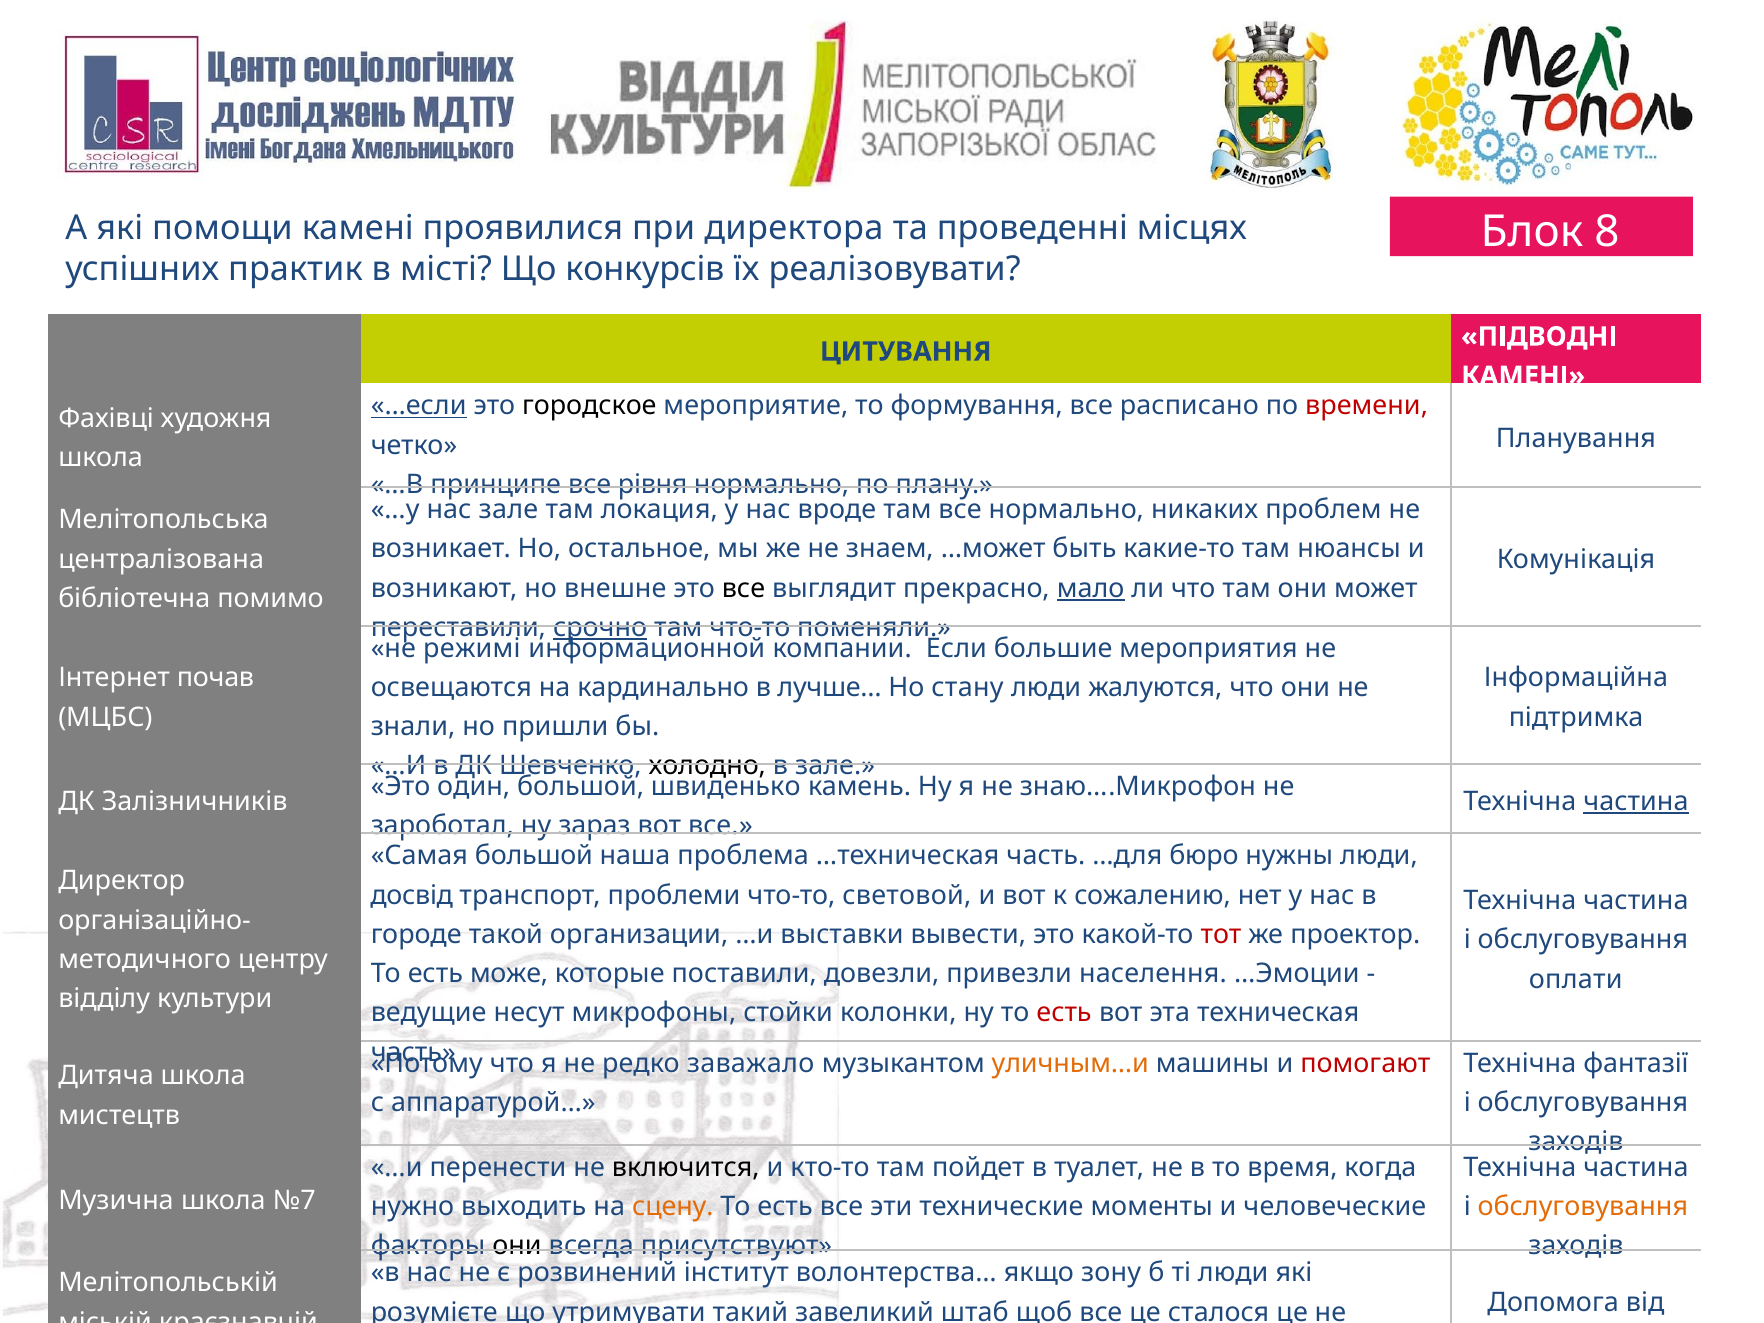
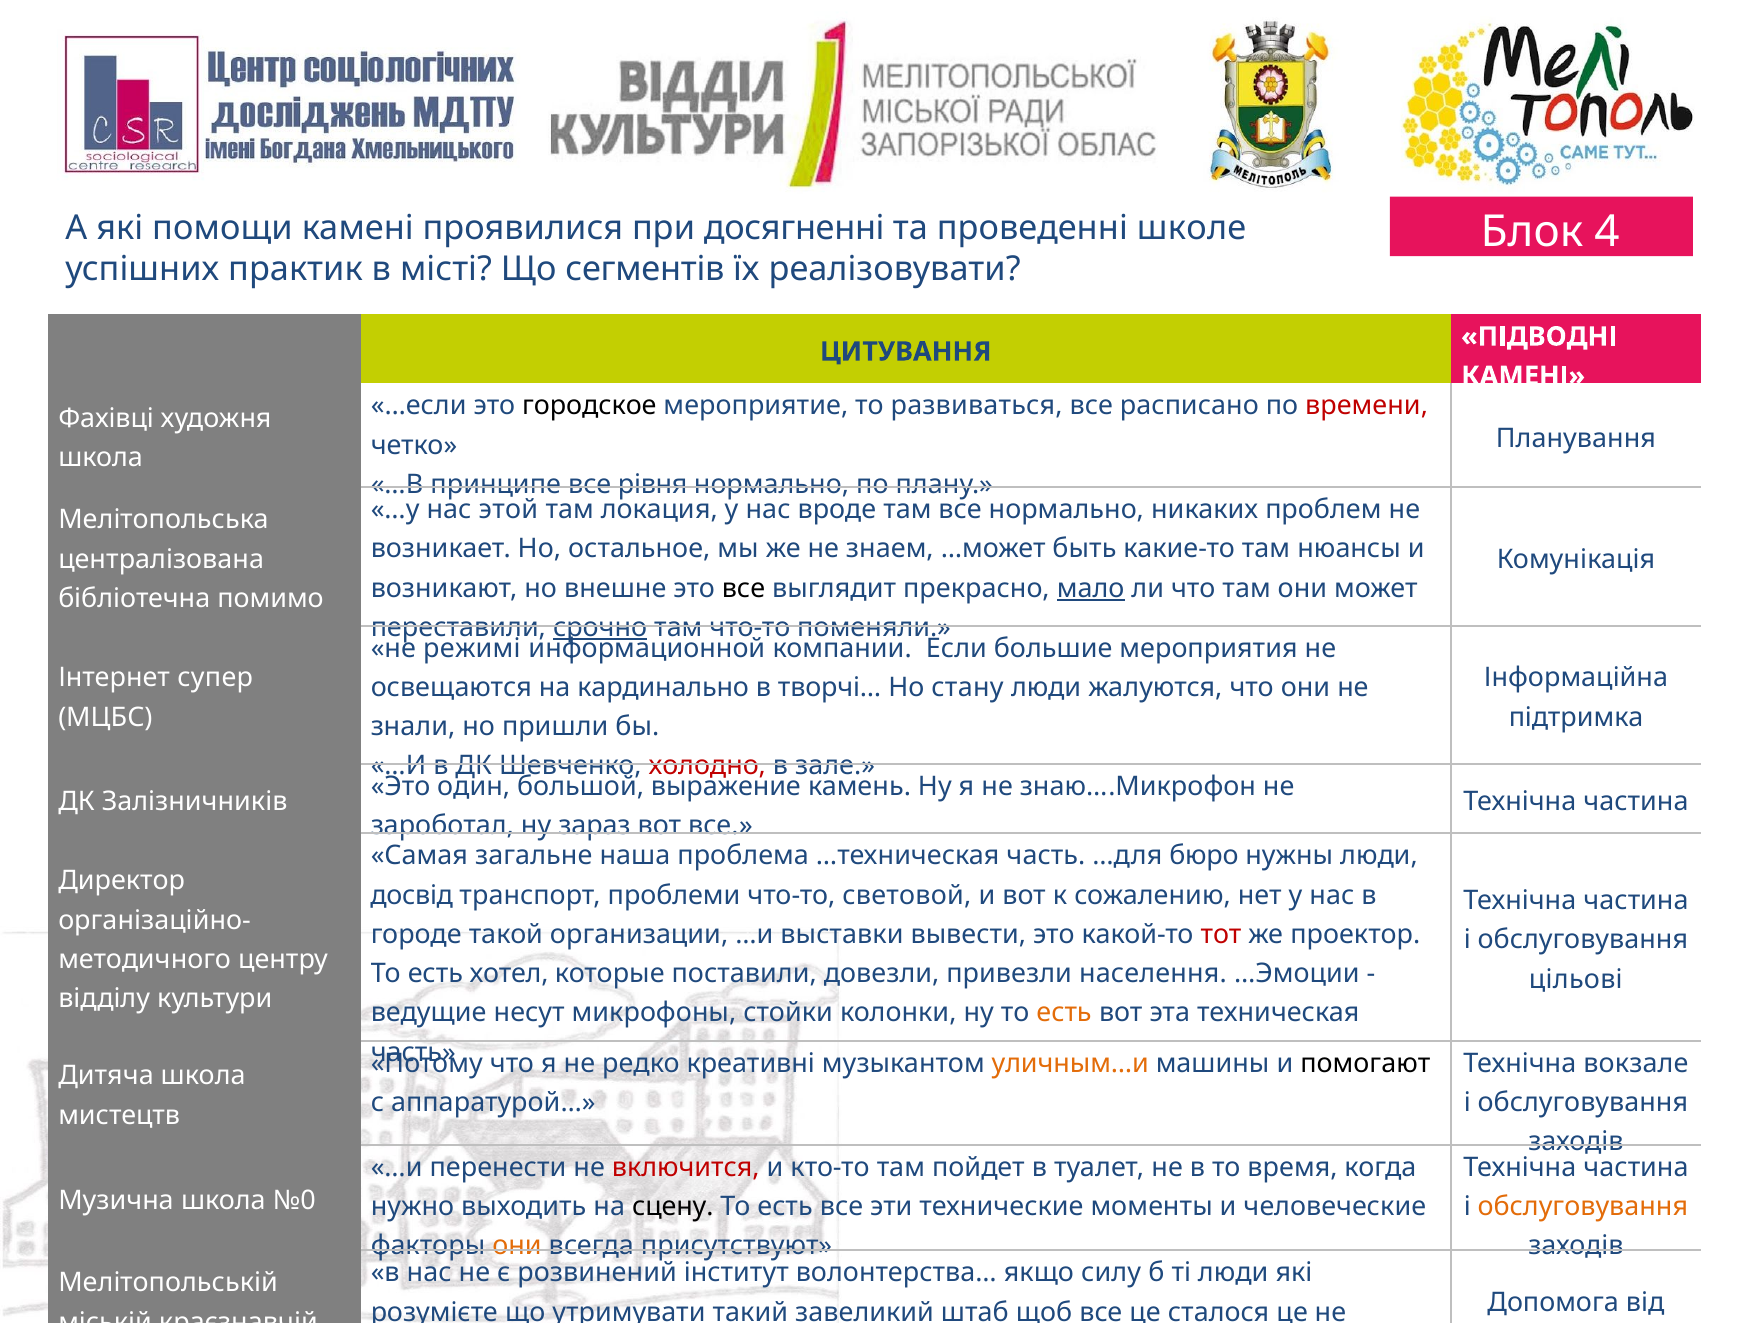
директора: директора -> досягненні
місцях: місцях -> школе
8: 8 -> 4
конкурсів: конкурсів -> сегментів
…если underline: present -> none
формування: формування -> развиваться
нас зале: зале -> этой
почав: почав -> супер
лучше…: лучше… -> творчі…
холодно colour: black -> red
швиденько: швиденько -> выражение
частина at (1636, 802) underline: present -> none
Самая большой: большой -> загальне
може: може -> хотел
оплати: оплати -> цільові
есть at (1064, 1013) colour: red -> orange
заважало: заважало -> креативні
помогают colour: red -> black
фантазії: фантазії -> вокзале
включится colour: black -> red
№7: №7 -> №0
сцену colour: orange -> black
они at (517, 1246) colour: black -> orange
зону: зону -> силу
